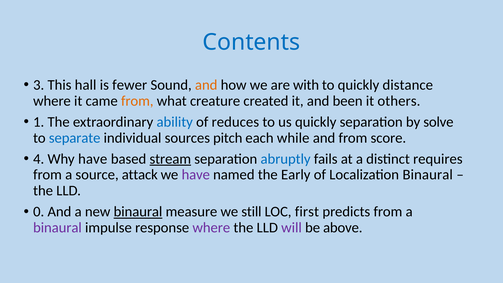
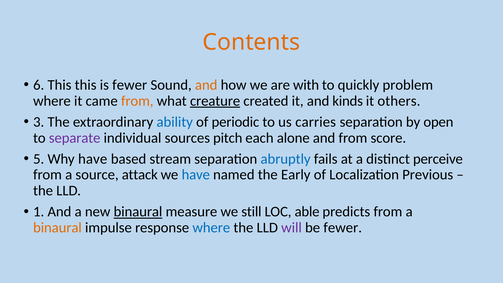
Contents colour: blue -> orange
3: 3 -> 6
This hall: hall -> this
distance: distance -> problem
creature underline: none -> present
been: been -> kinds
1: 1 -> 3
reduces: reduces -> periodic
us quickly: quickly -> carries
solve: solve -> open
separate colour: blue -> purple
while: while -> alone
4: 4 -> 5
stream underline: present -> none
requires: requires -> perceive
have at (196, 175) colour: purple -> blue
Localization Binaural: Binaural -> Previous
0: 0 -> 1
first: first -> able
binaural at (57, 228) colour: purple -> orange
where at (211, 228) colour: purple -> blue
be above: above -> fewer
